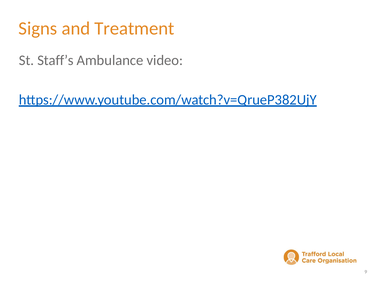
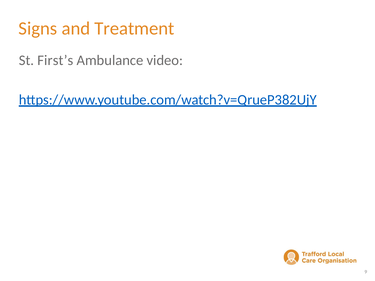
Staff’s: Staff’s -> First’s
